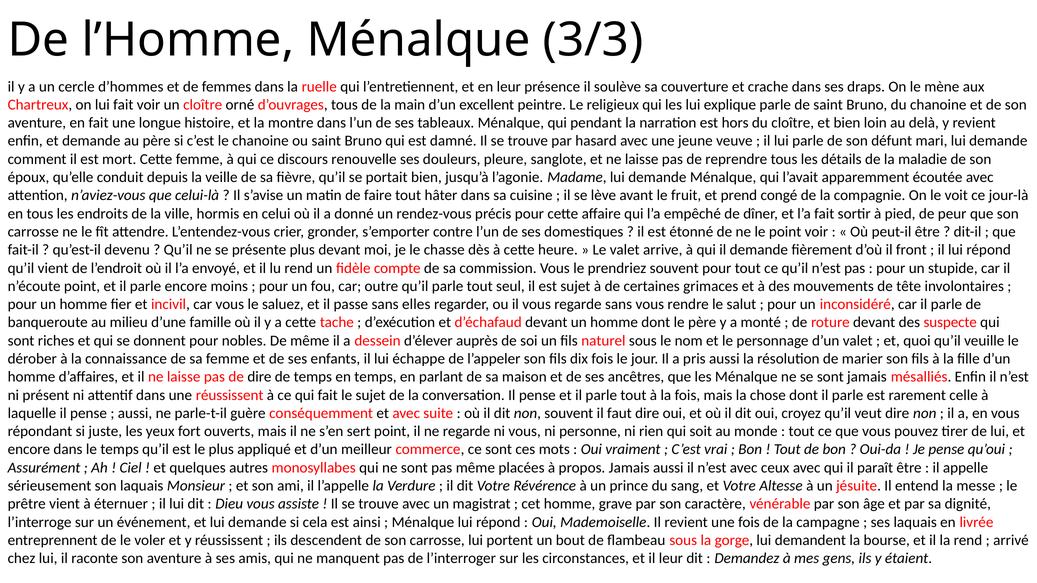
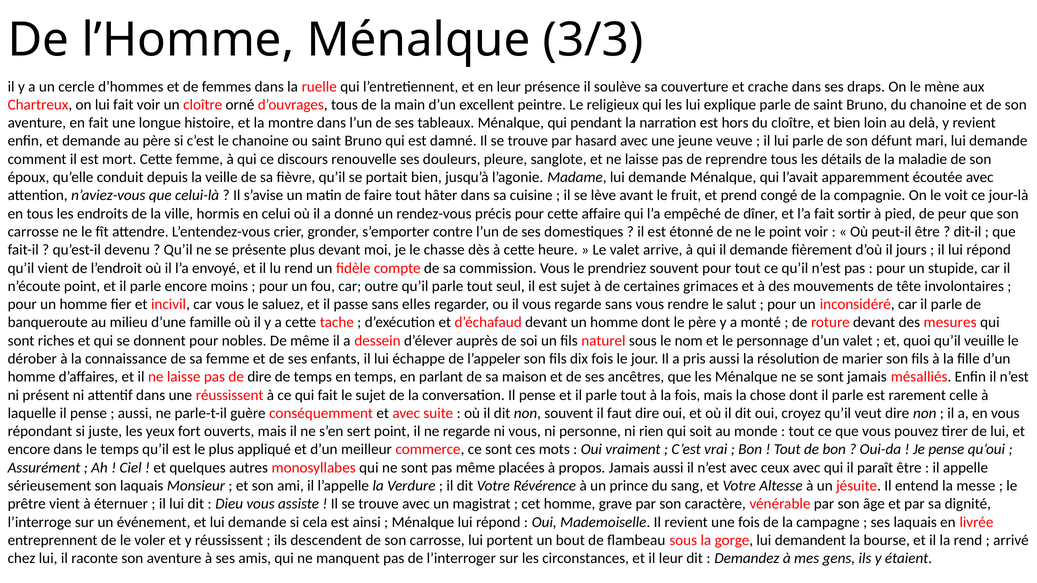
front: front -> jours
suspecte: suspecte -> mesures
